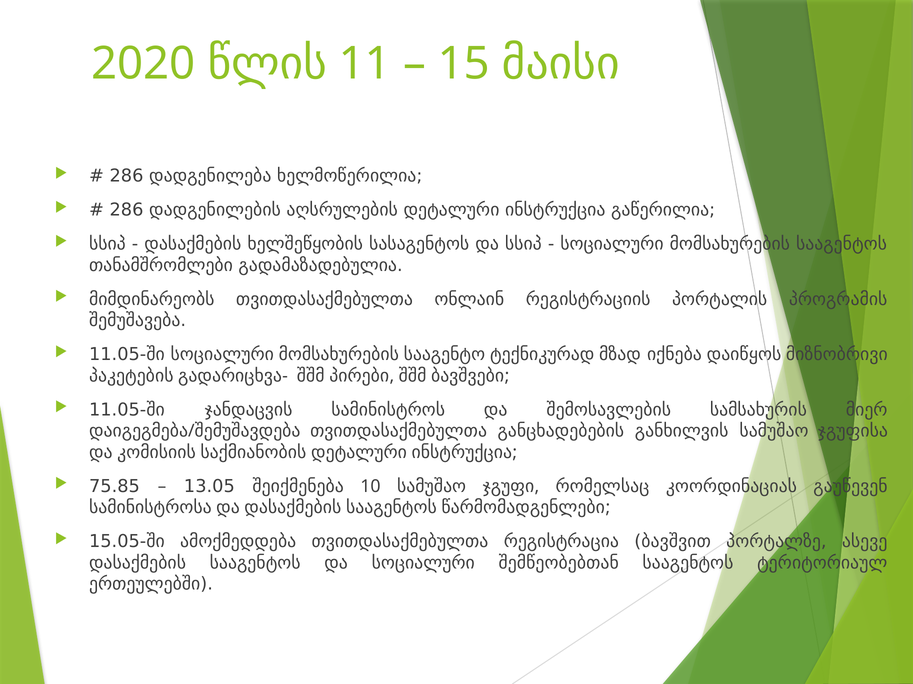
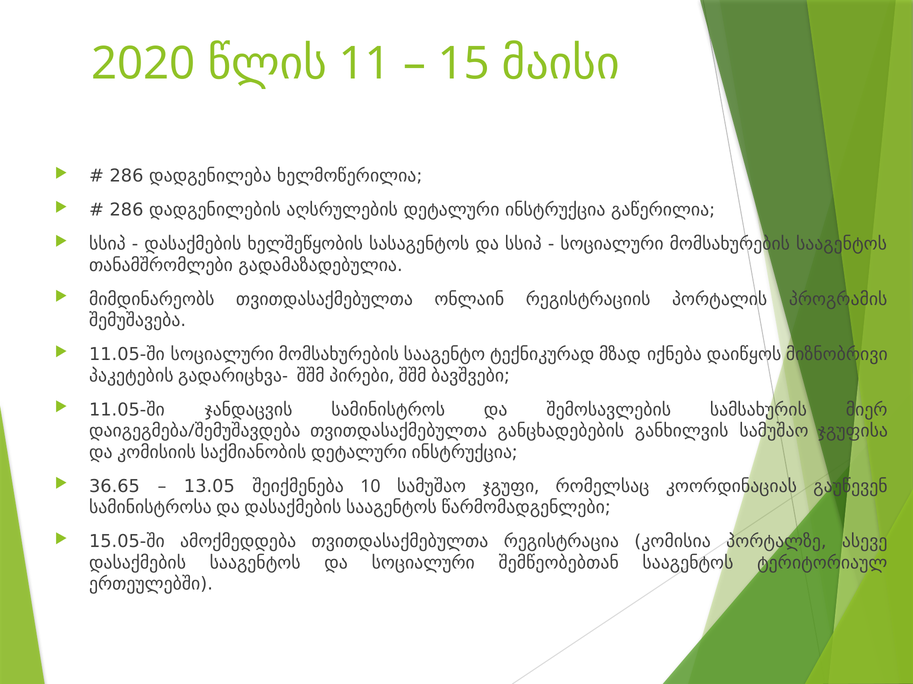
75.85: 75.85 -> 36.65
ბავშვით: ბავშვით -> კომისია
